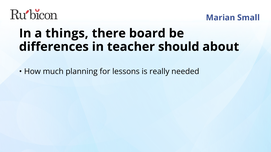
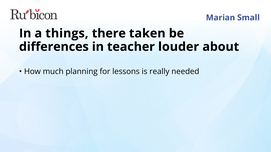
board: board -> taken
should: should -> louder
